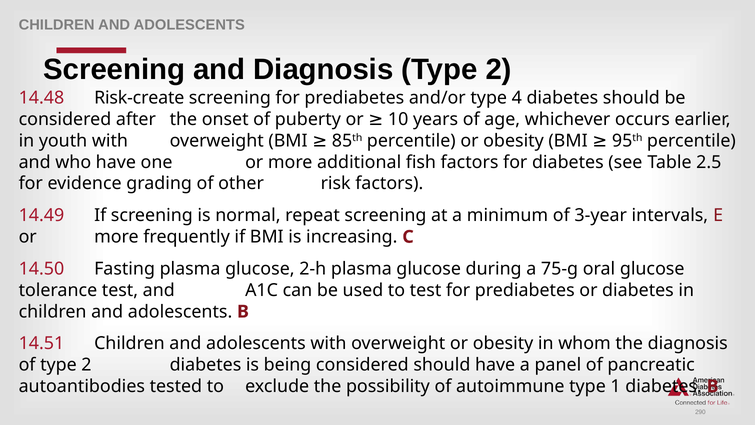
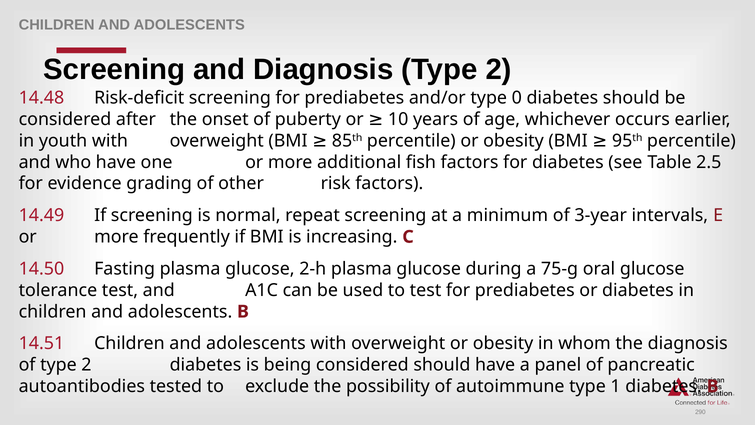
Risk-create: Risk-create -> Risk-deficit
4: 4 -> 0
